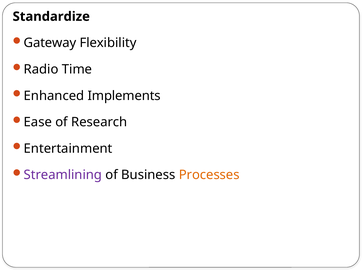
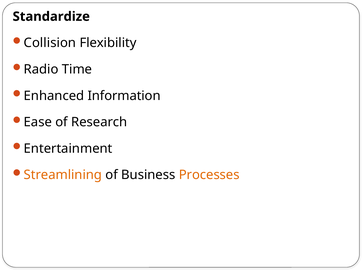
Gateway: Gateway -> Collision
Implements: Implements -> Information
Streamlining colour: purple -> orange
